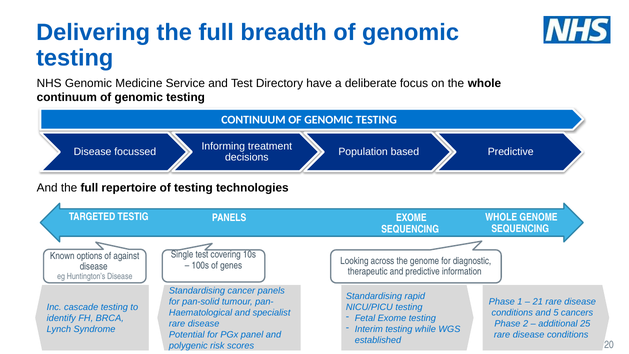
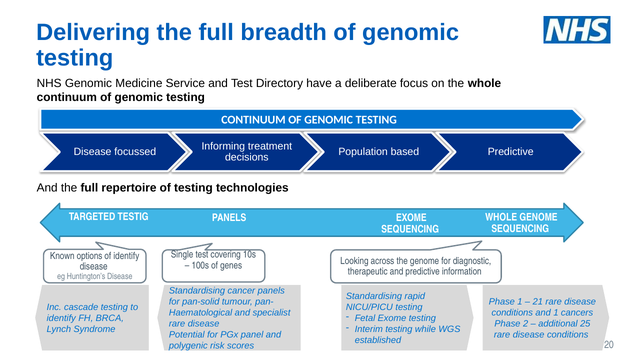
of against: against -> identify
and 5: 5 -> 1
